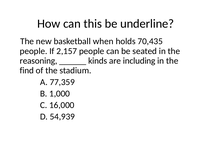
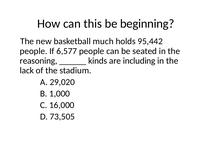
underline: underline -> beginning
when: when -> much
70,435: 70,435 -> 95,442
2,157: 2,157 -> 6,577
find: find -> lack
77,359: 77,359 -> 29,020
54,939: 54,939 -> 73,505
